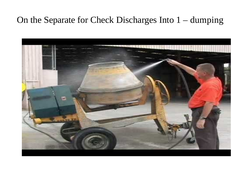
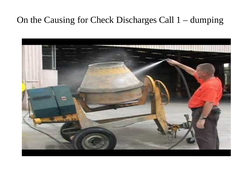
Separate: Separate -> Causing
Into: Into -> Call
